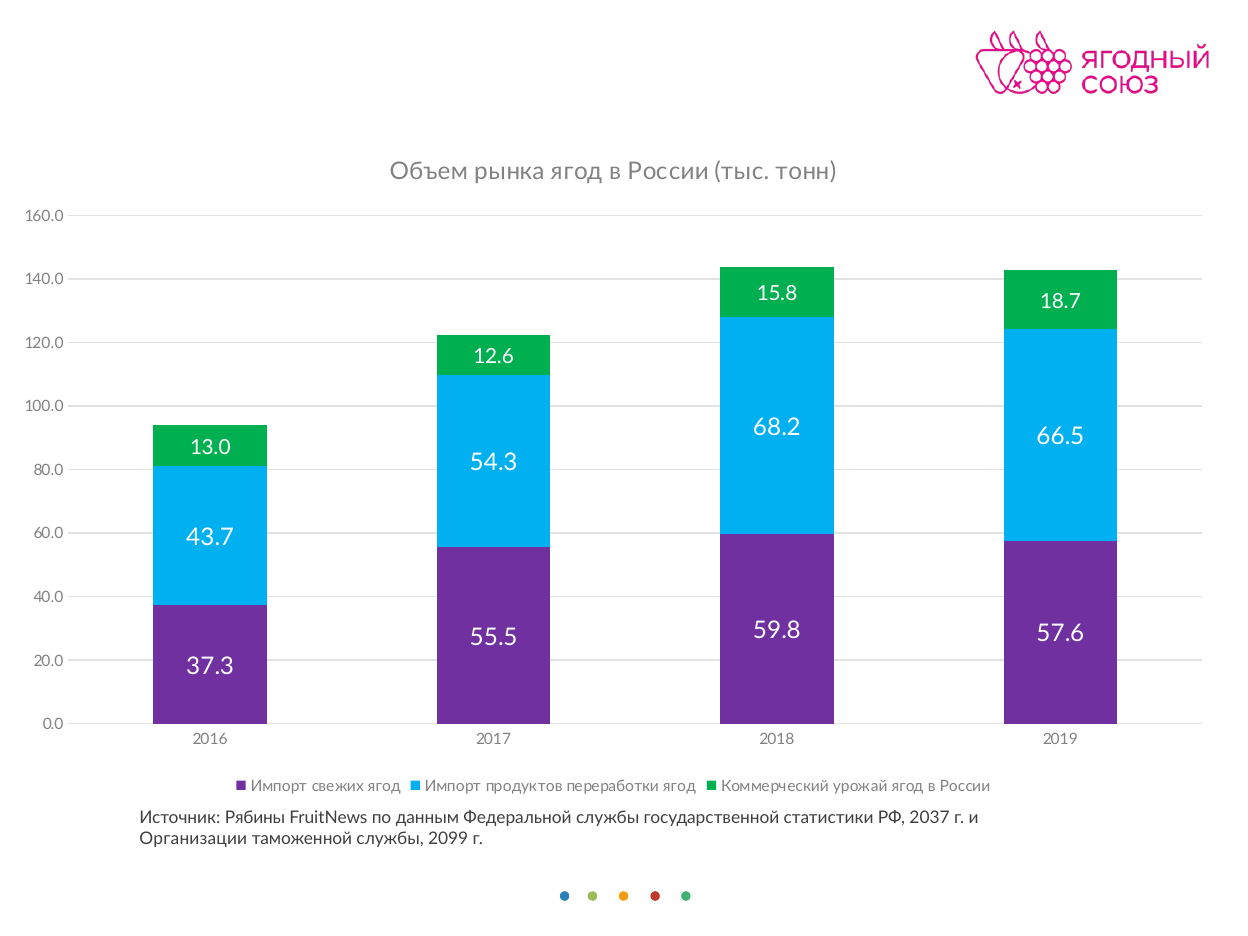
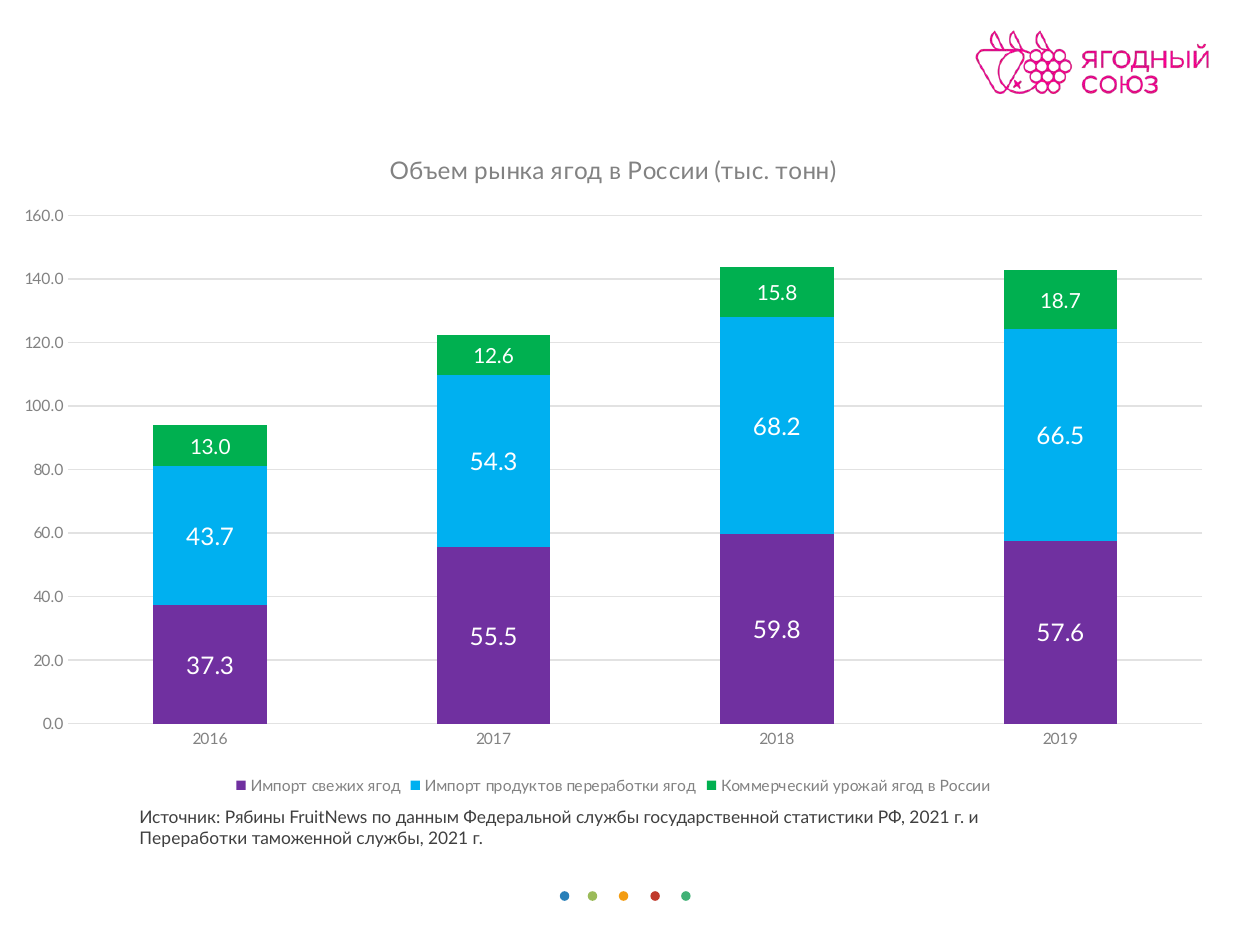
РФ 2037: 2037 -> 2021
Организации at (193, 839): Организации -> Переработки
службы 2099: 2099 -> 2021
